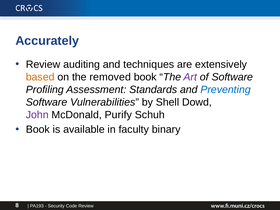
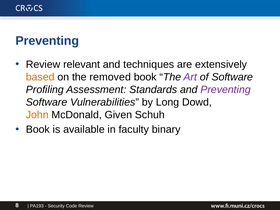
Accurately at (47, 41): Accurately -> Preventing
auditing: auditing -> relevant
Preventing at (226, 90) colour: blue -> purple
Shell: Shell -> Long
John colour: purple -> orange
Purify: Purify -> Given
